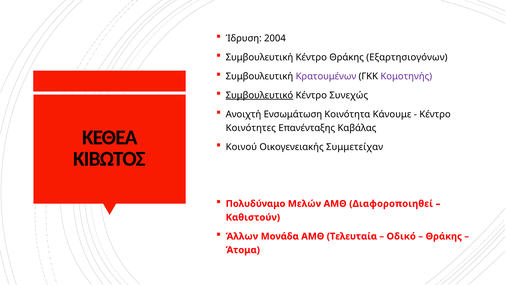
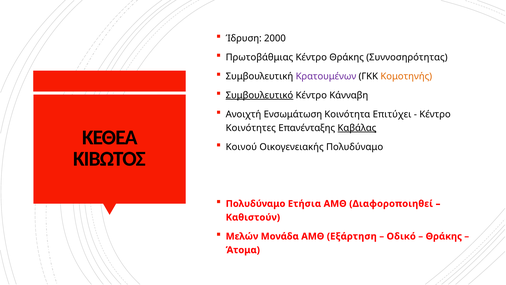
2004: 2004 -> 2000
Συμβουλευτική at (259, 57): Συμβουλευτική -> Πρωτοβάθμιας
Εξαρτησιογόνων: Εξαρτησιογόνων -> Συννοσηρότητας
Κομοτηνής colour: purple -> orange
Συνεχώς: Συνεχώς -> Κάνναβη
Κάνουμε: Κάνουμε -> Επιτύχει
Καβάλας underline: none -> present
Οικογενειακής Συμμετείχαν: Συμμετείχαν -> Πολυδύναμο
Μελών: Μελών -> Ετήσια
Άλλων: Άλλων -> Μελών
Τελευταία: Τελευταία -> Εξάρτηση
